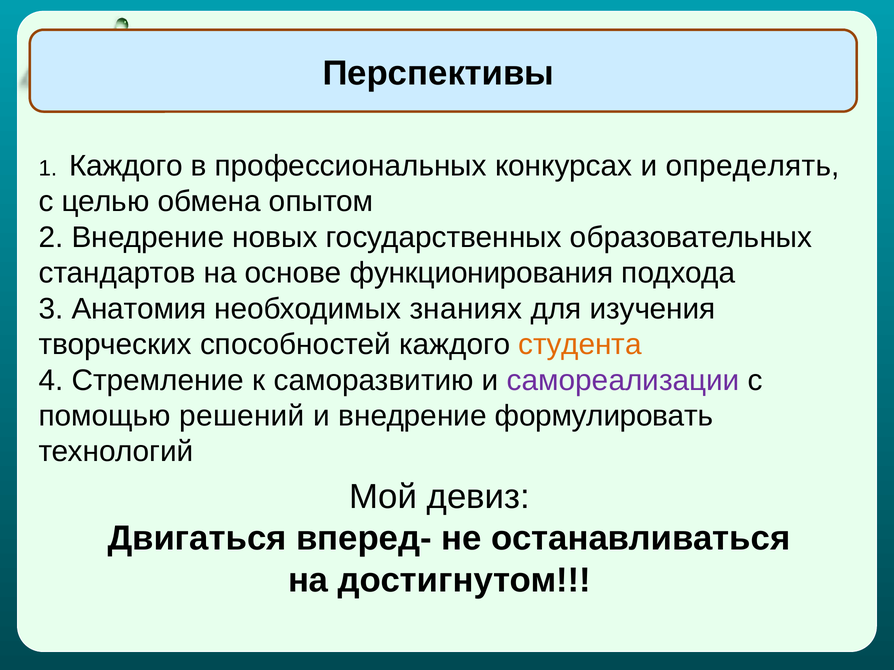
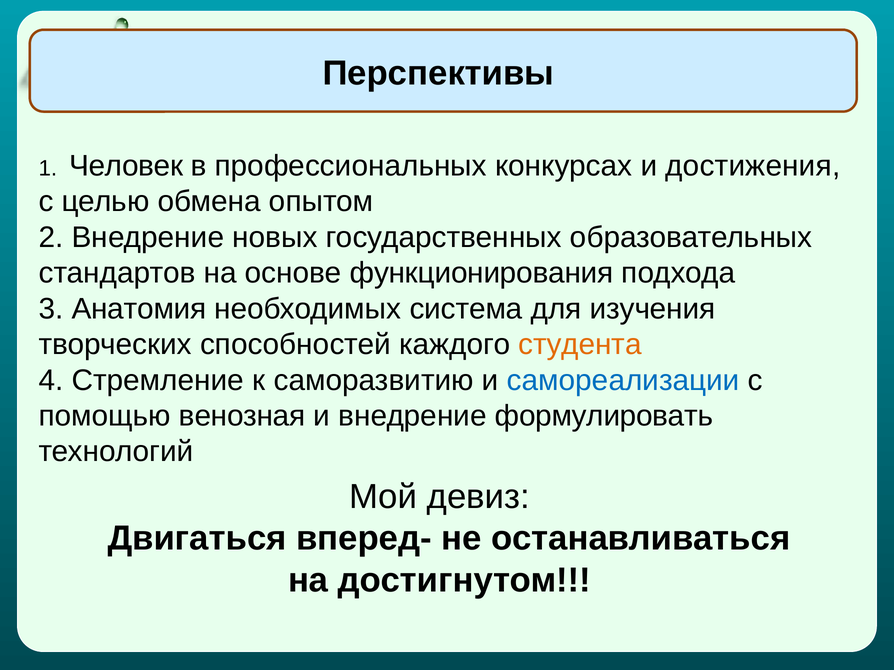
1 Каждого: Каждого -> Человек
определять: определять -> достижения
знаниях: знаниях -> система
самореализации colour: purple -> blue
решений: решений -> венозная
